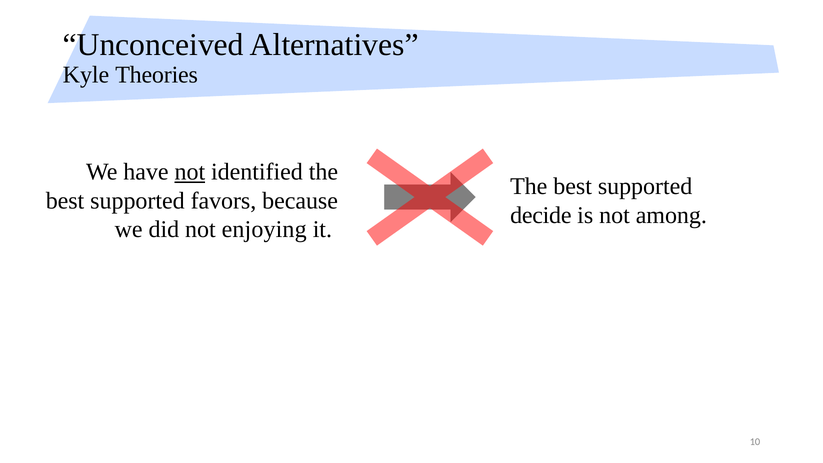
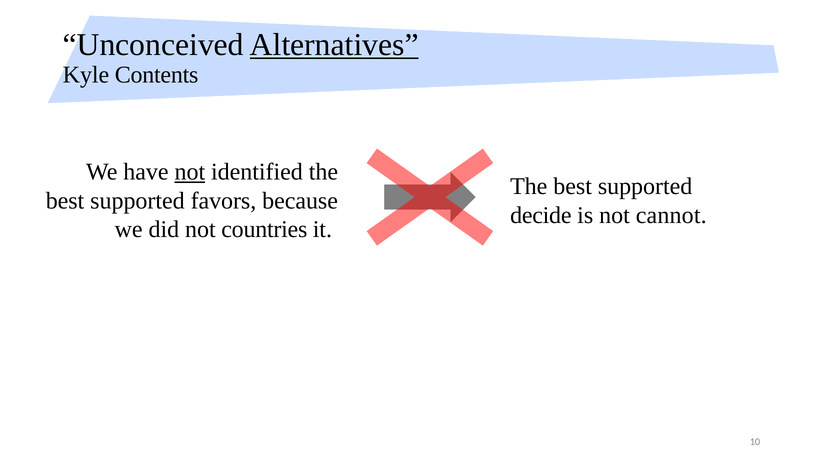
Alternatives underline: none -> present
Theories: Theories -> Contents
among: among -> cannot
enjoying: enjoying -> countries
